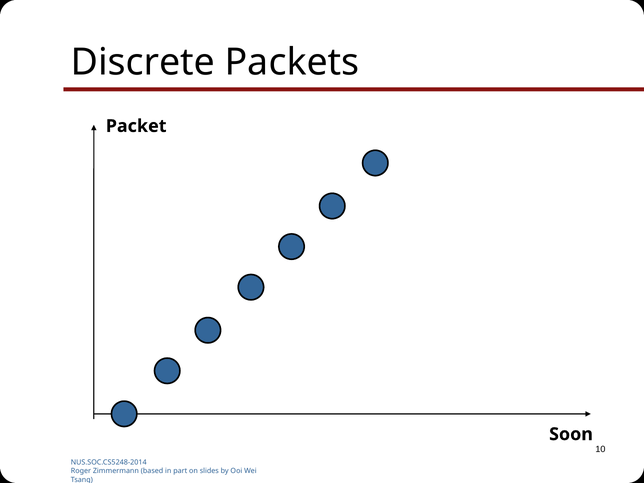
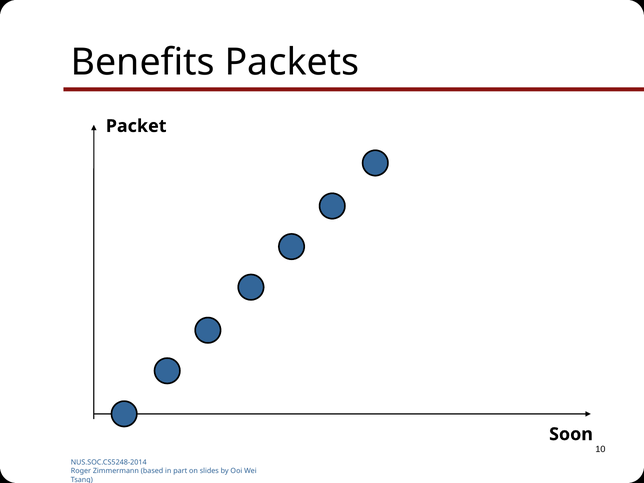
Discrete: Discrete -> Benefits
